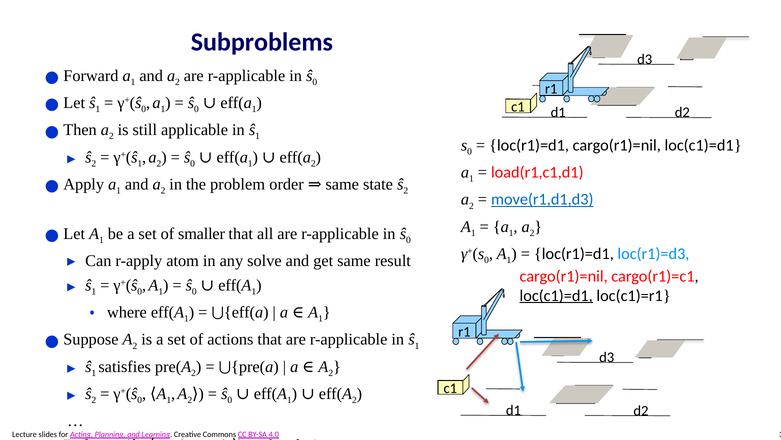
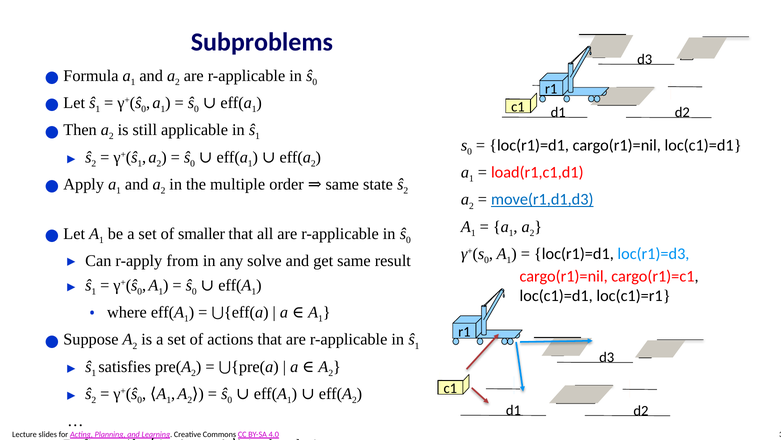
Forward: Forward -> Formula
problem: problem -> multiple
atom: atom -> from
loc(c1)=d1 at (556, 295) underline: present -> none
